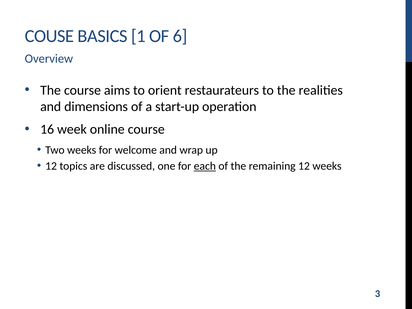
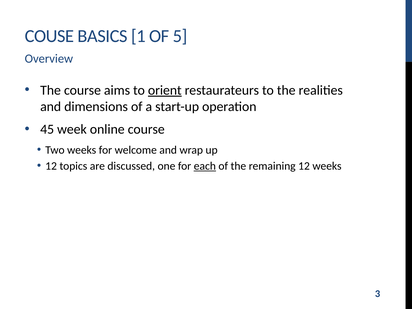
6: 6 -> 5
orient underline: none -> present
16: 16 -> 45
